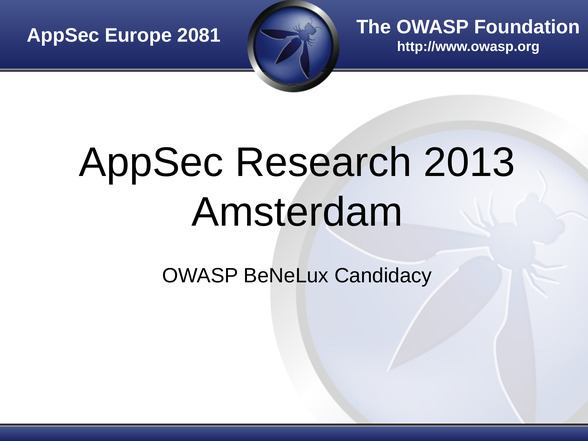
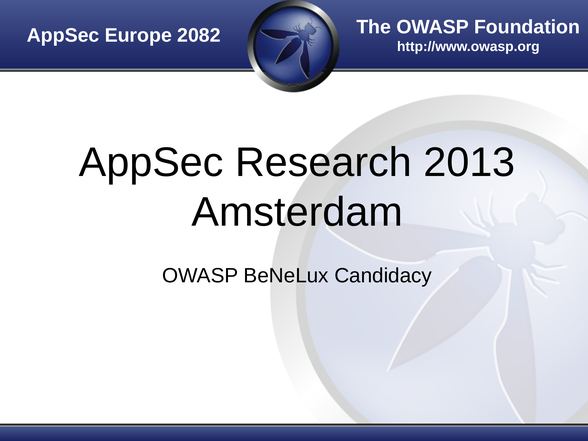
2081: 2081 -> 2082
